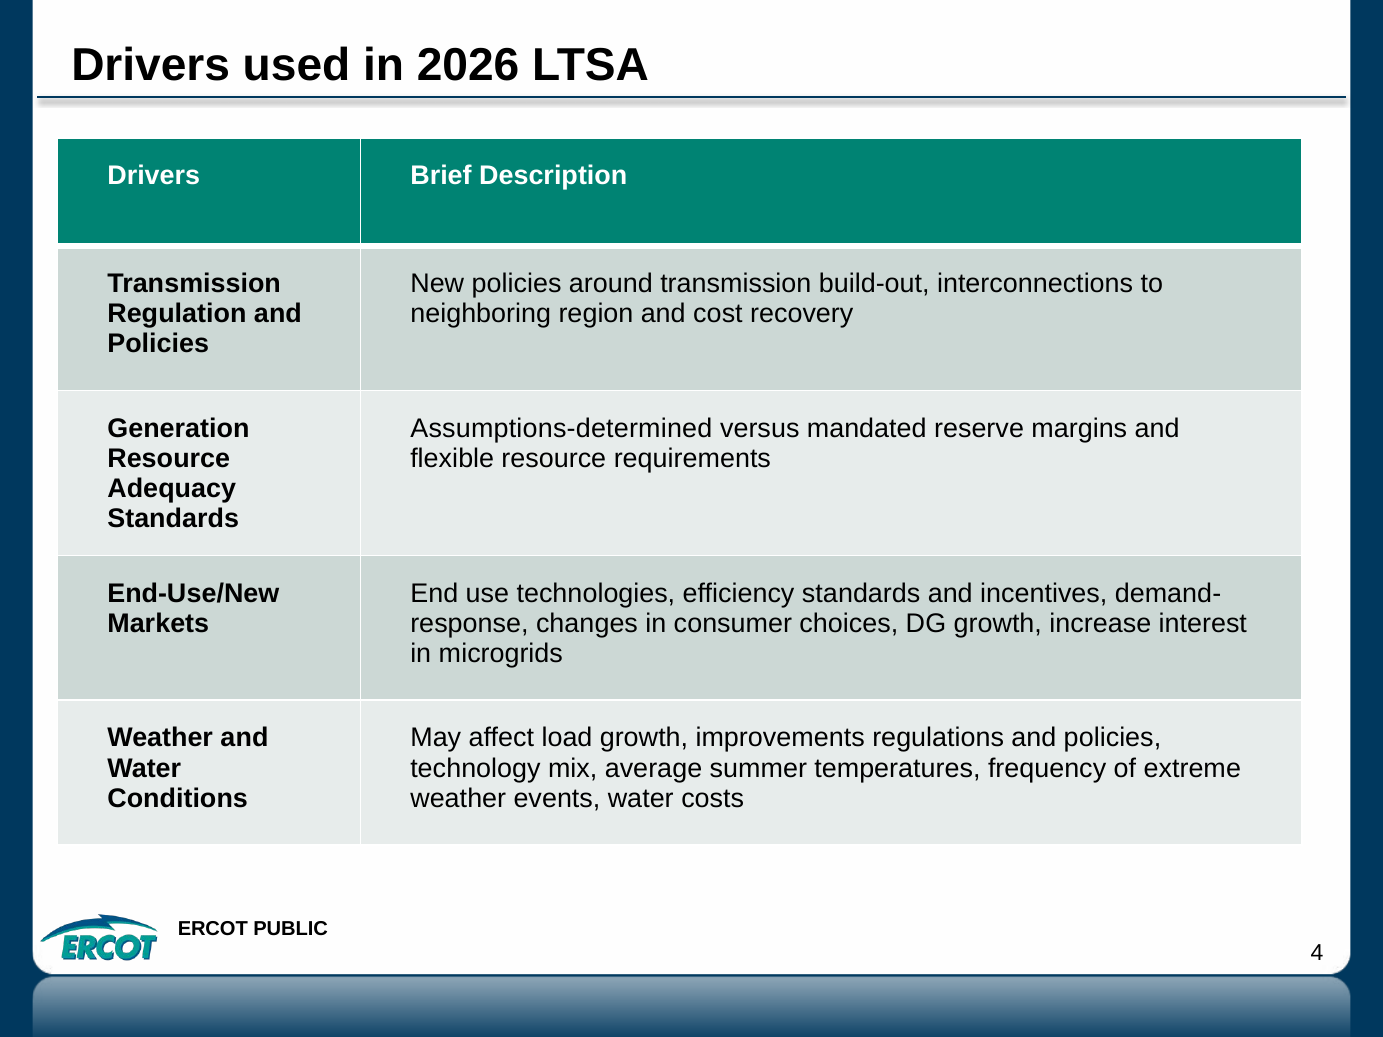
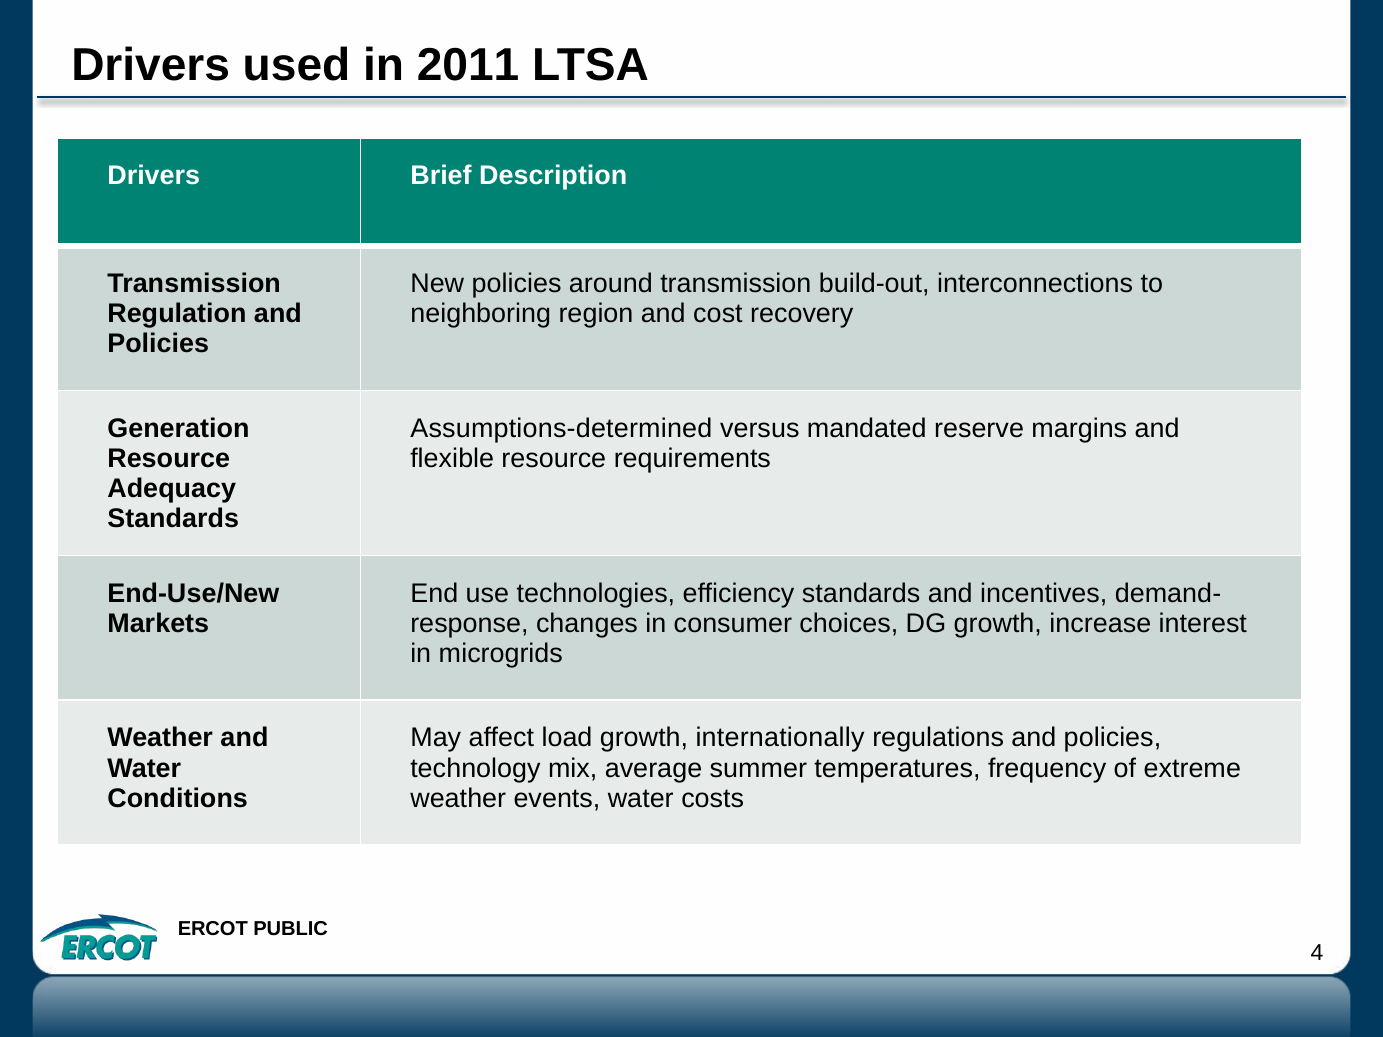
2026: 2026 -> 2011
improvements: improvements -> internationally
